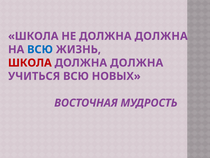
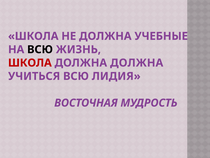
НЕ ДОЛЖНА ДОЛЖНА: ДОЛЖНА -> УЧЕБНЫЕ
ВСЮ at (40, 49) colour: blue -> black
НОВЫХ: НОВЫХ -> ЛИДИЯ
